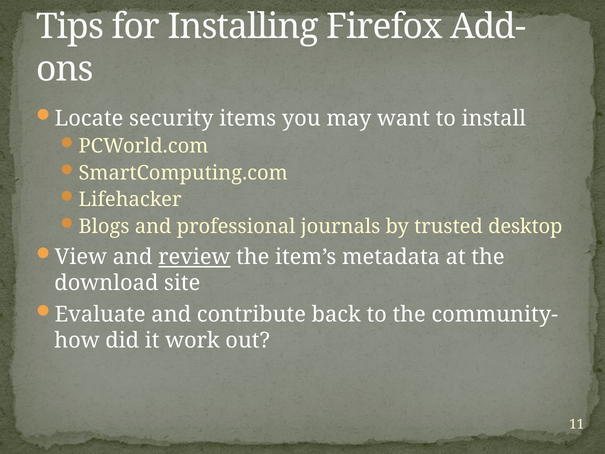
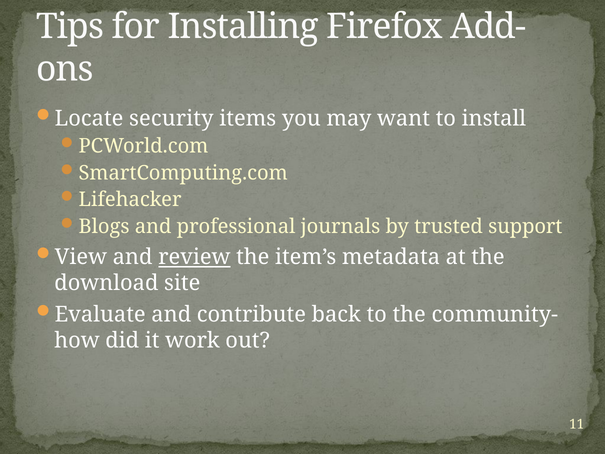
desktop: desktop -> support
